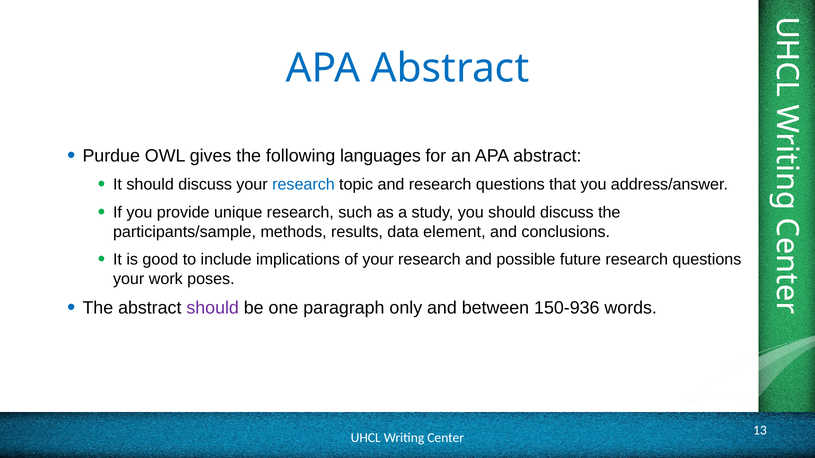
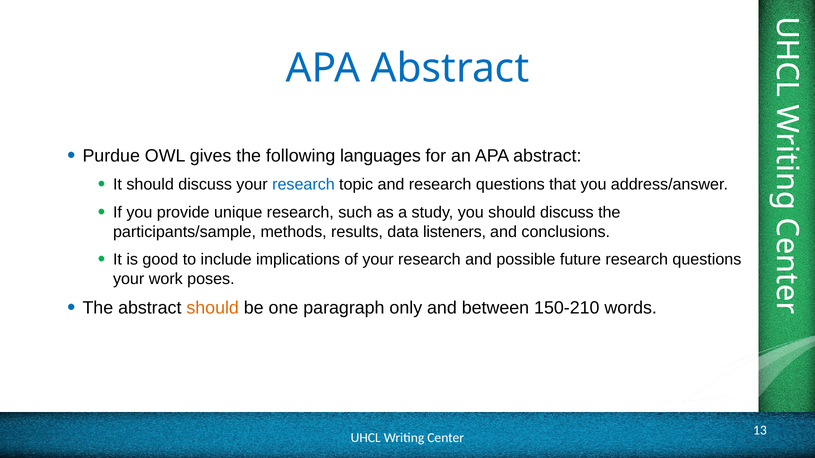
element: element -> listeners
should at (213, 308) colour: purple -> orange
150-936: 150-936 -> 150-210
